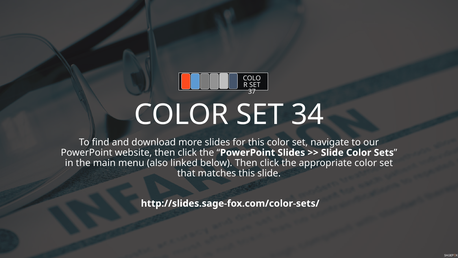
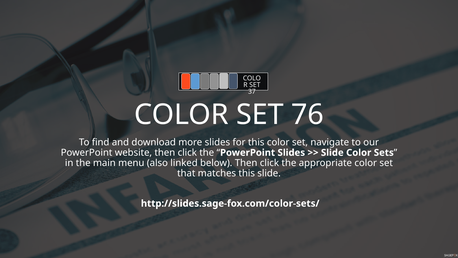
34: 34 -> 76
